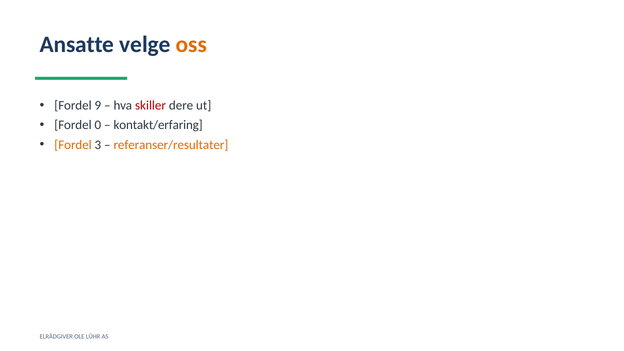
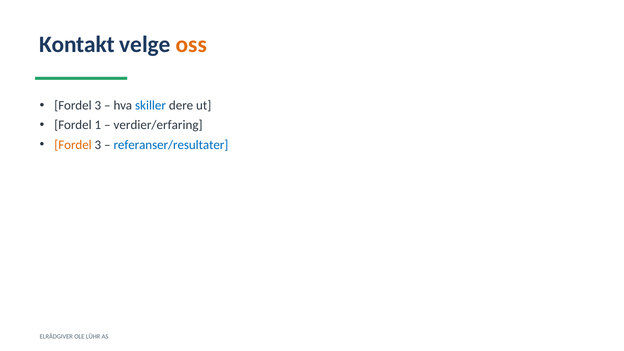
Ansatte: Ansatte -> Kontakt
9 at (98, 106): 9 -> 3
skiller colour: red -> blue
0: 0 -> 1
kontakt/erfaring: kontakt/erfaring -> verdier/erfaring
referanser/resultater colour: orange -> blue
